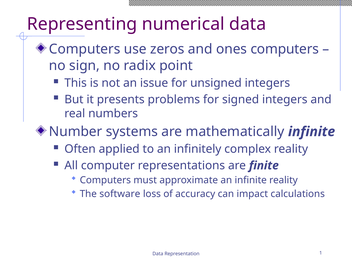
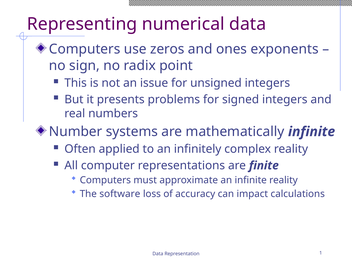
ones computers: computers -> exponents
